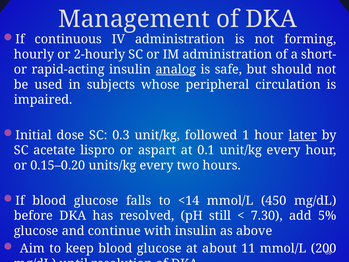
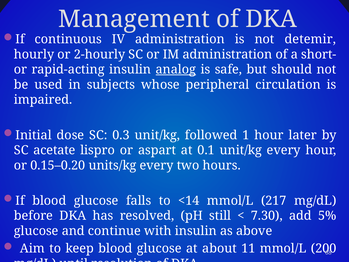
forming: forming -> detemir
later underline: present -> none
450: 450 -> 217
